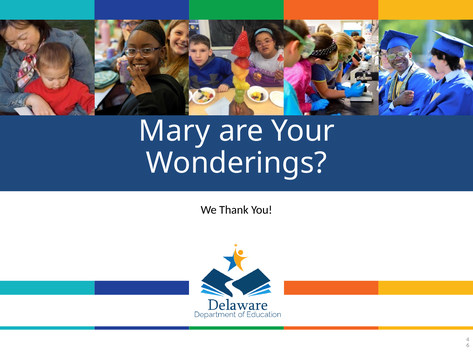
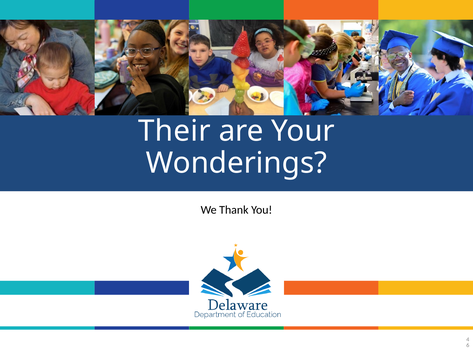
Mary: Mary -> Their
